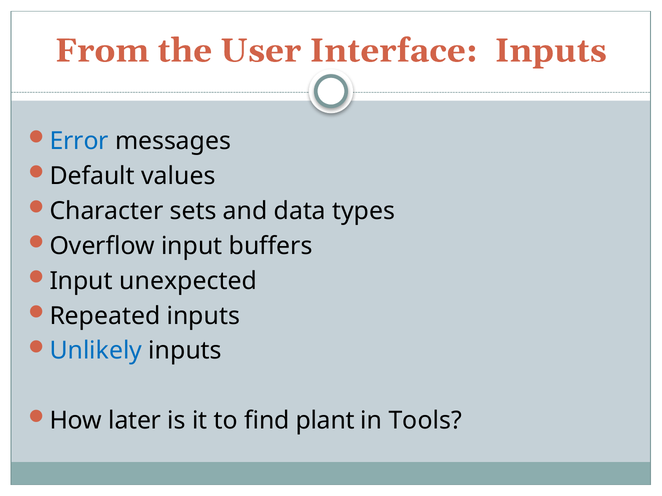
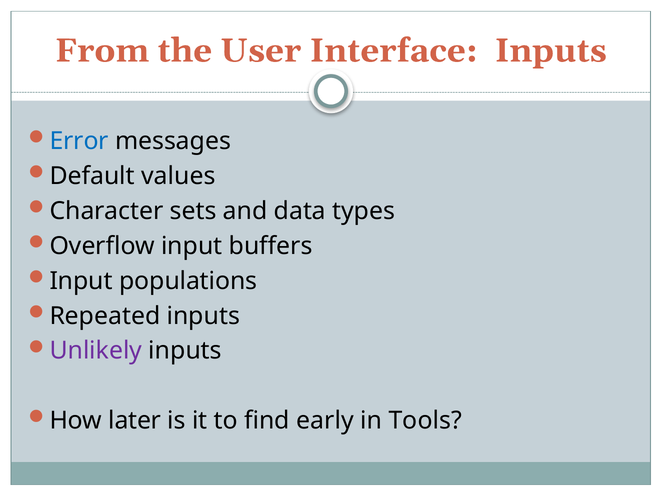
unexpected: unexpected -> populations
Unlikely colour: blue -> purple
plant: plant -> early
